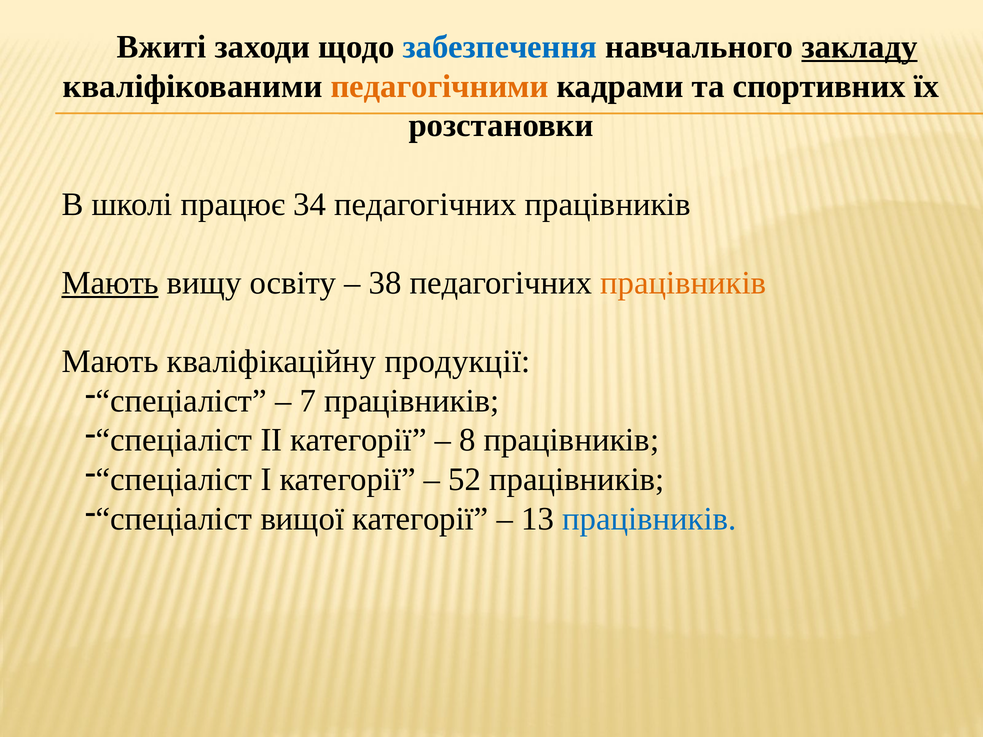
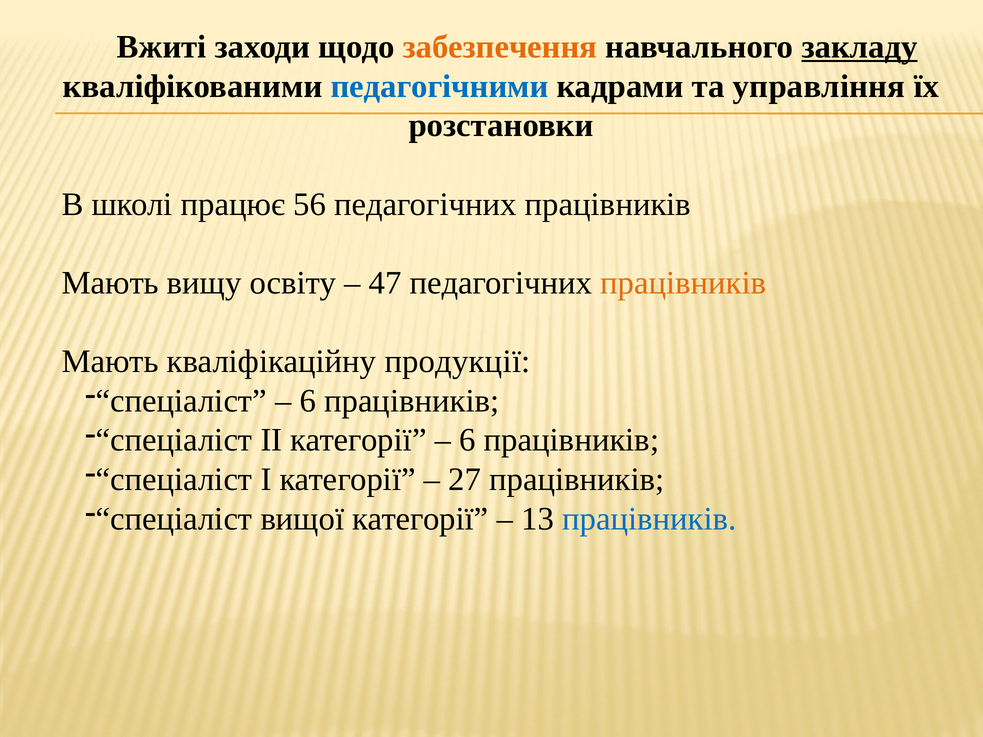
забезпечення colour: blue -> orange
педагогічними colour: orange -> blue
спортивних: спортивних -> управління
34: 34 -> 56
Мають at (110, 283) underline: present -> none
38: 38 -> 47
7 at (308, 401): 7 -> 6
8 at (468, 440): 8 -> 6
52: 52 -> 27
